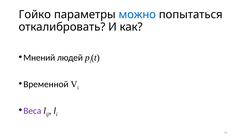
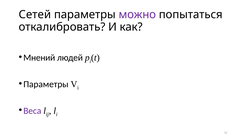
Гойко: Гойко -> Сетей
можно colour: blue -> purple
Временной at (46, 84): Временной -> Параметры
